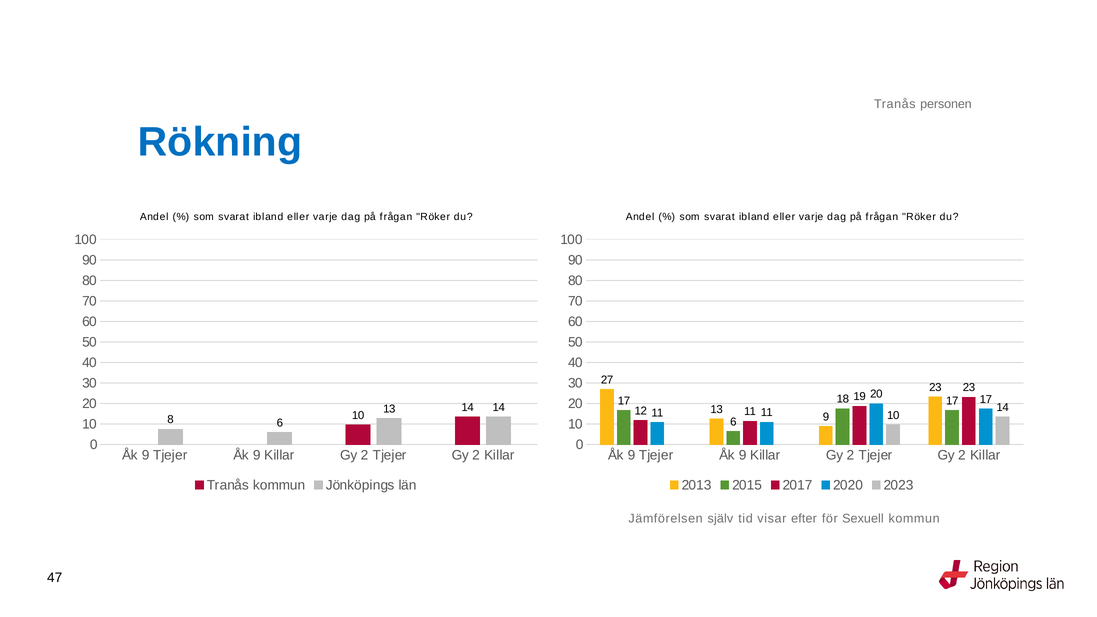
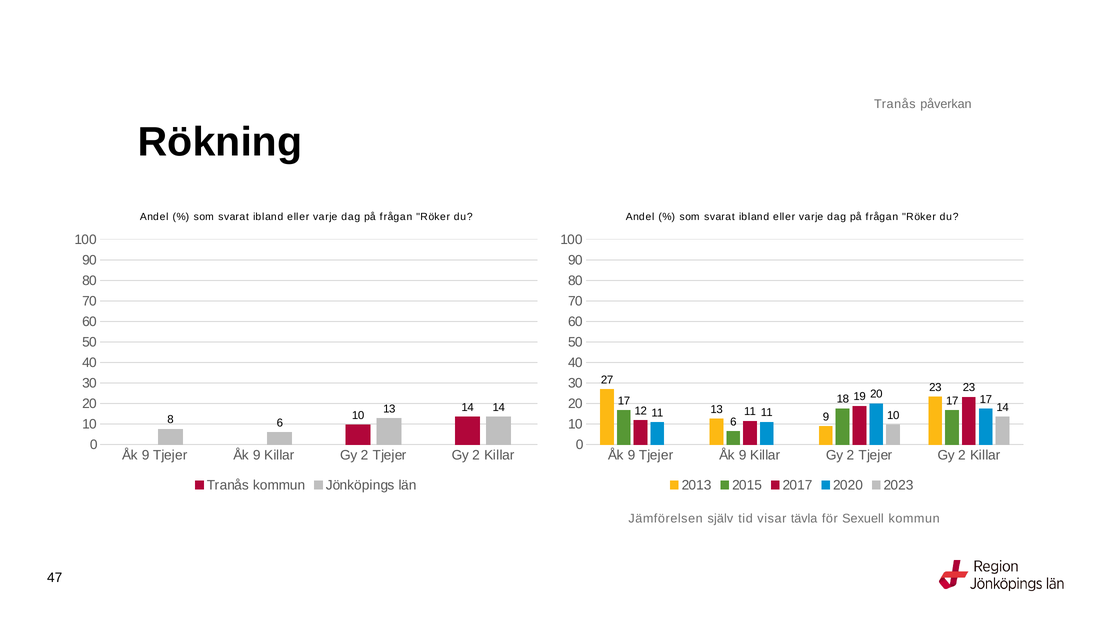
personen: personen -> påverkan
Rökning colour: blue -> black
efter: efter -> tävla
